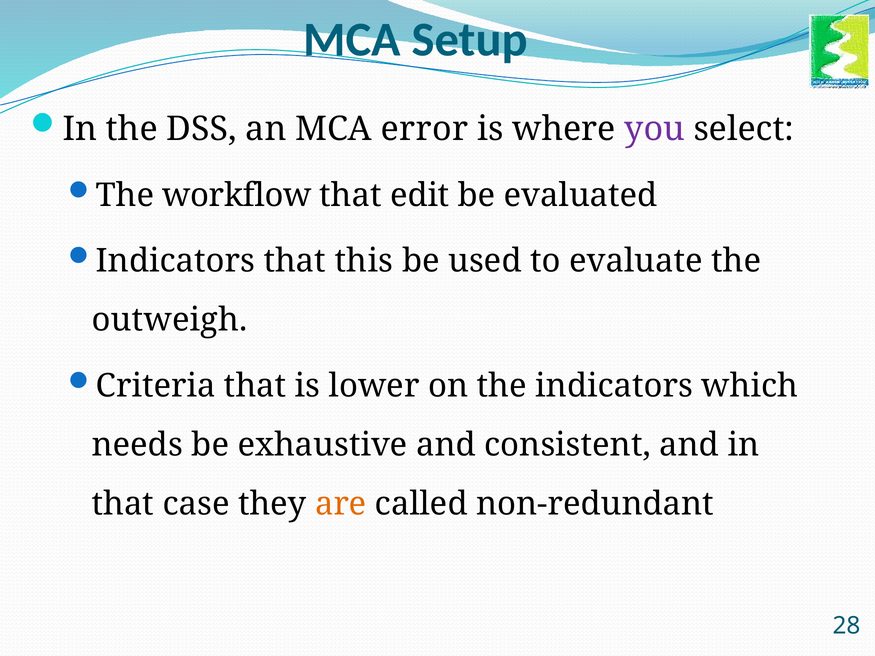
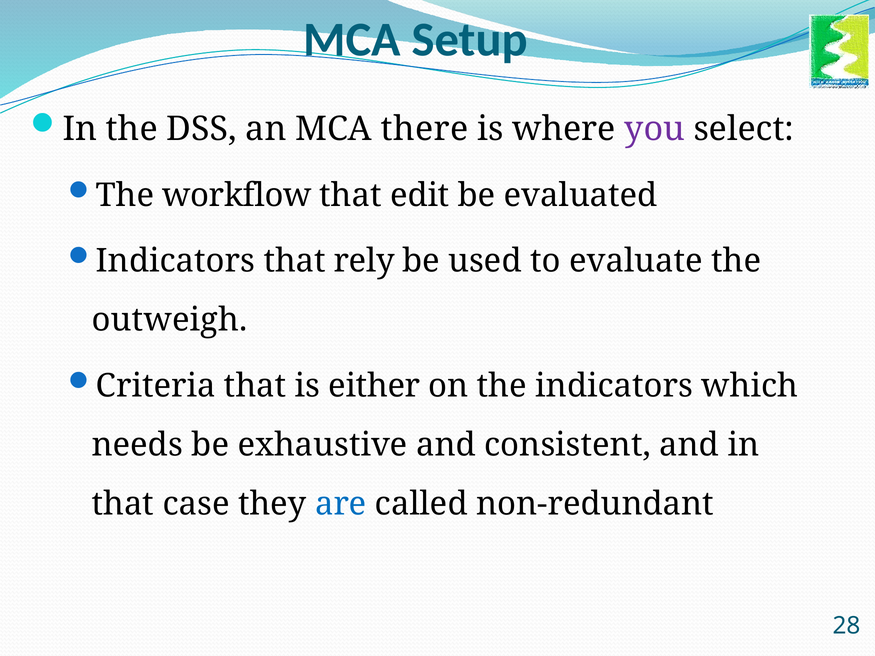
error: error -> there
this: this -> rely
lower: lower -> either
are colour: orange -> blue
